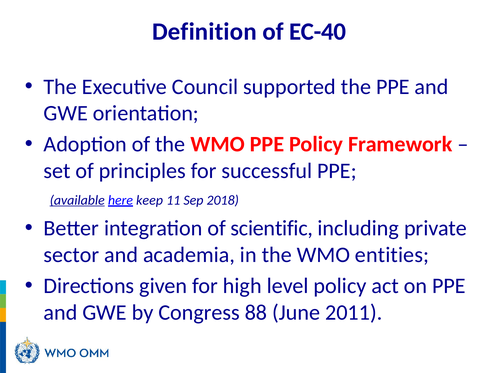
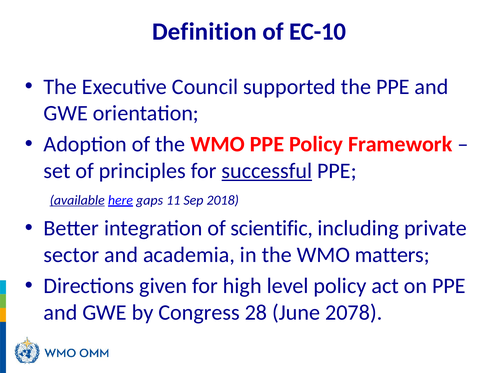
EC-40: EC-40 -> EC-10
successful underline: none -> present
keep: keep -> gaps
entities: entities -> matters
88: 88 -> 28
2011: 2011 -> 2078
